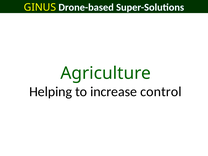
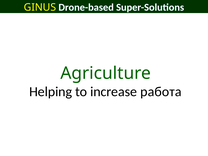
control: control -> работа
